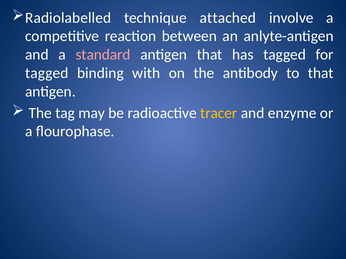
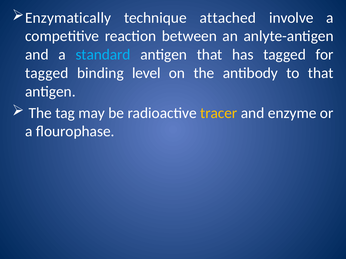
Radiolabelled: Radiolabelled -> Enzymatically
standard colour: pink -> light blue
with: with -> level
